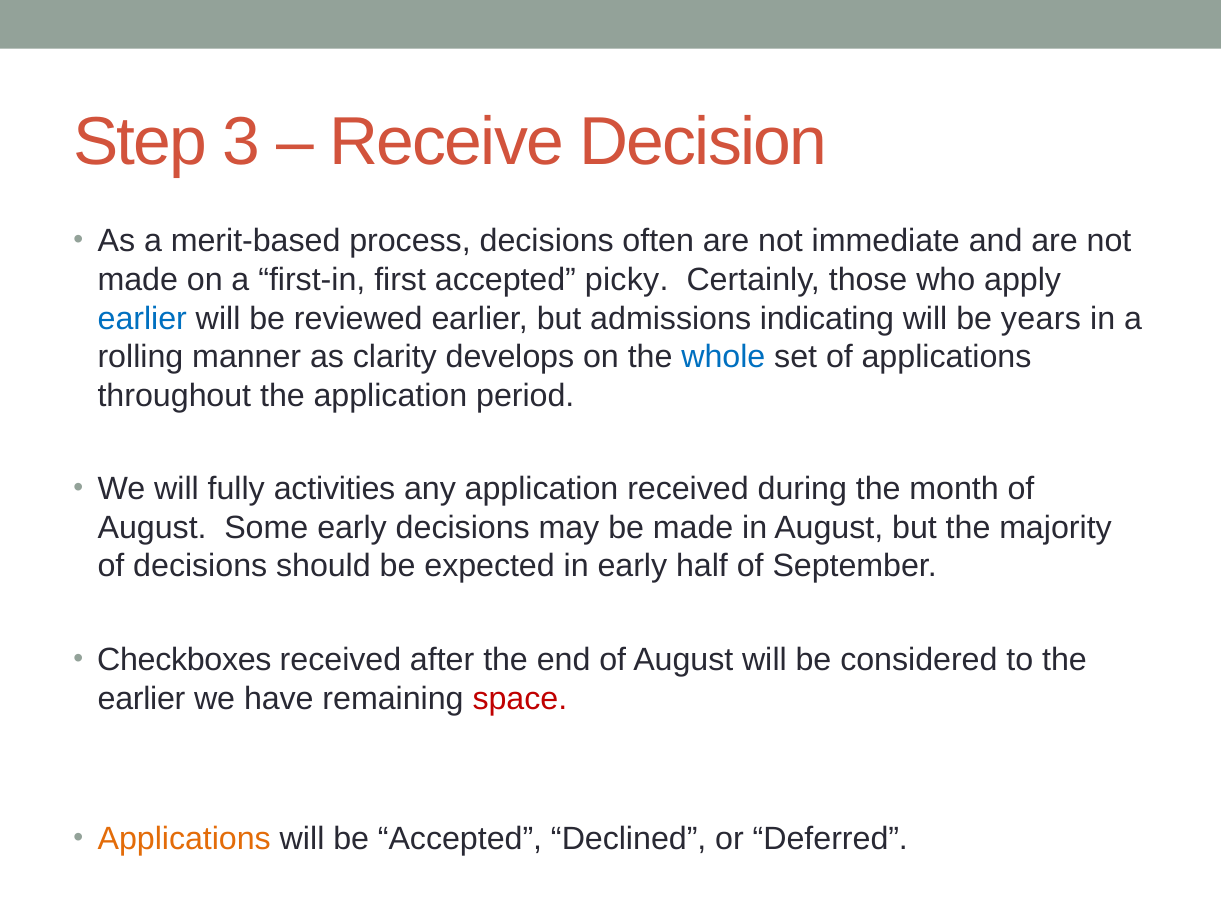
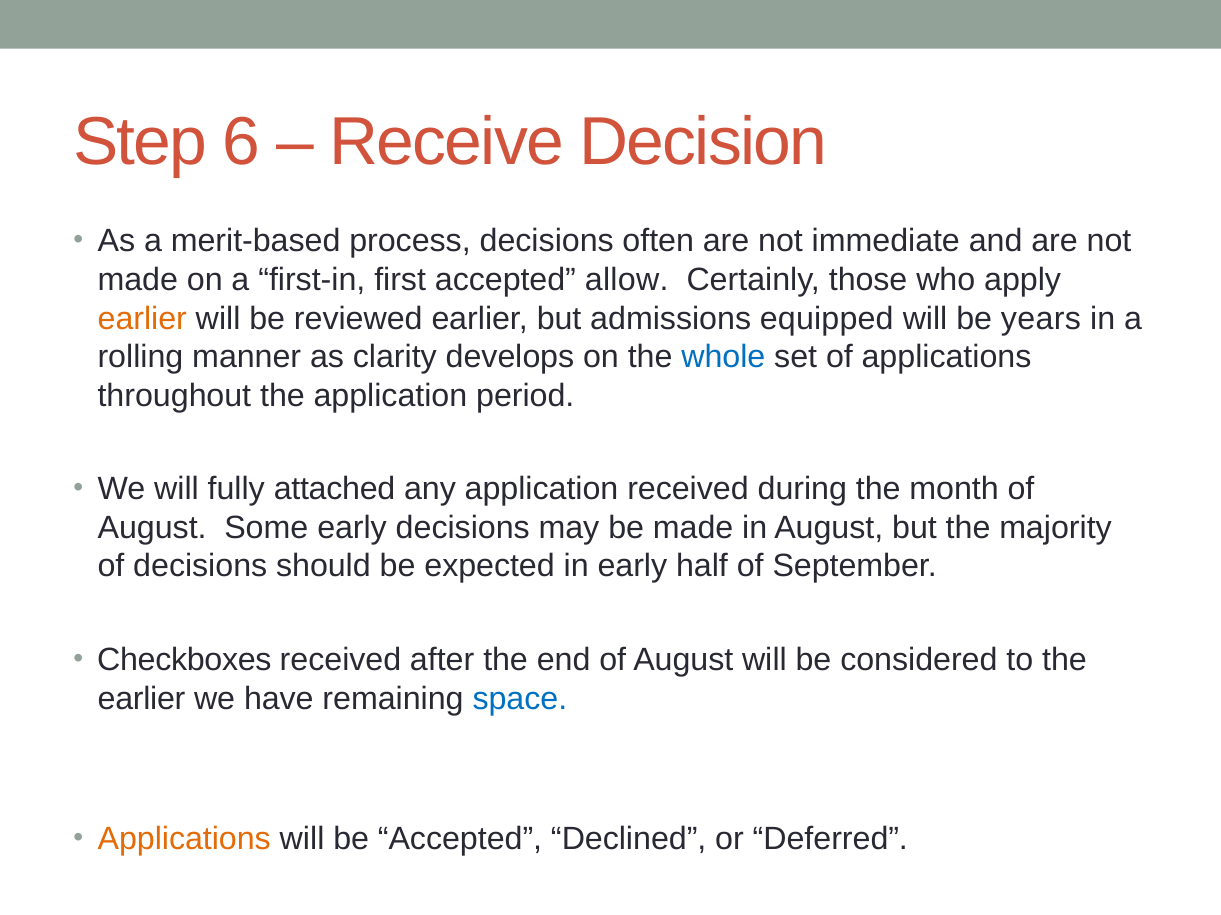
3: 3 -> 6
picky: picky -> allow
earlier at (142, 319) colour: blue -> orange
indicating: indicating -> equipped
activities: activities -> attached
space colour: red -> blue
